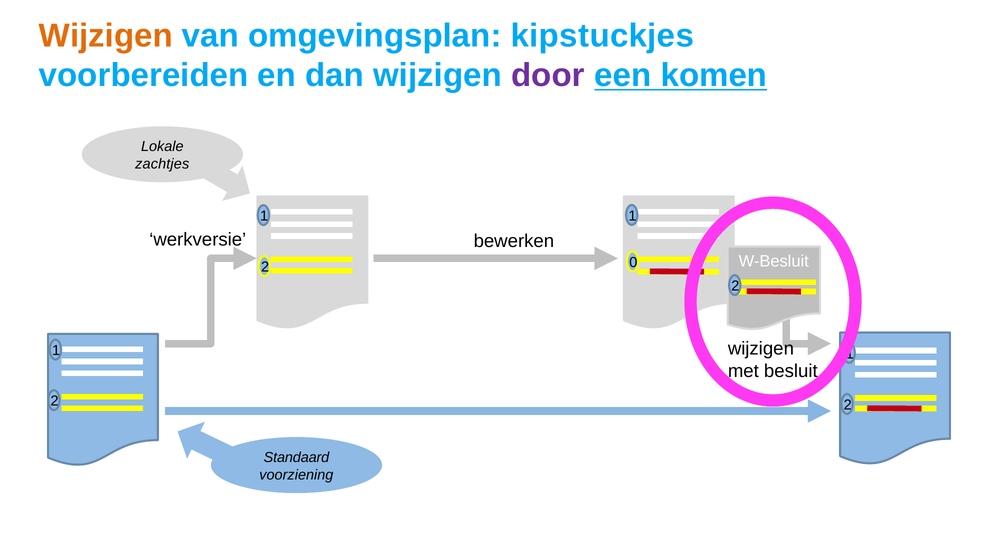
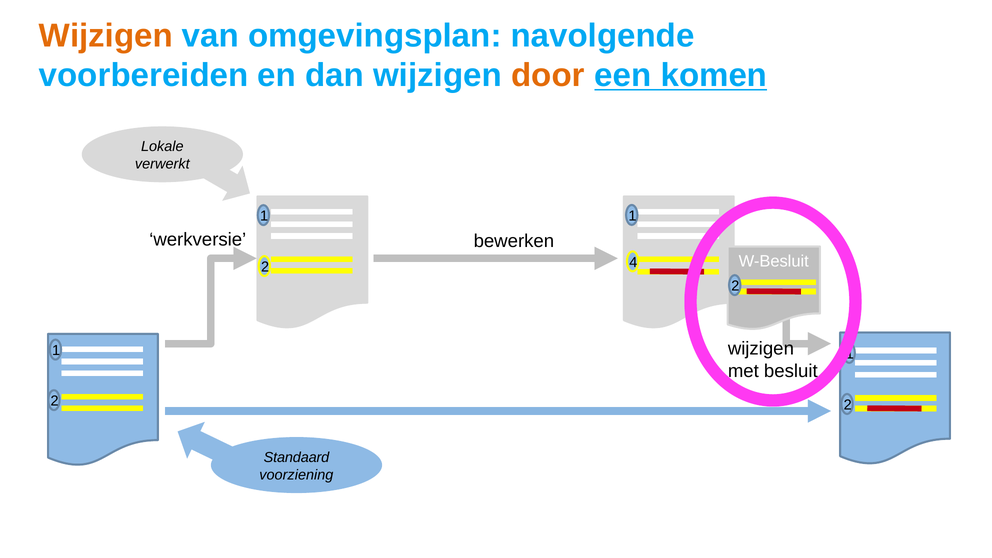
kipstuckjes: kipstuckjes -> navolgende
door colour: purple -> orange
zachtjes: zachtjes -> verwerkt
0: 0 -> 4
